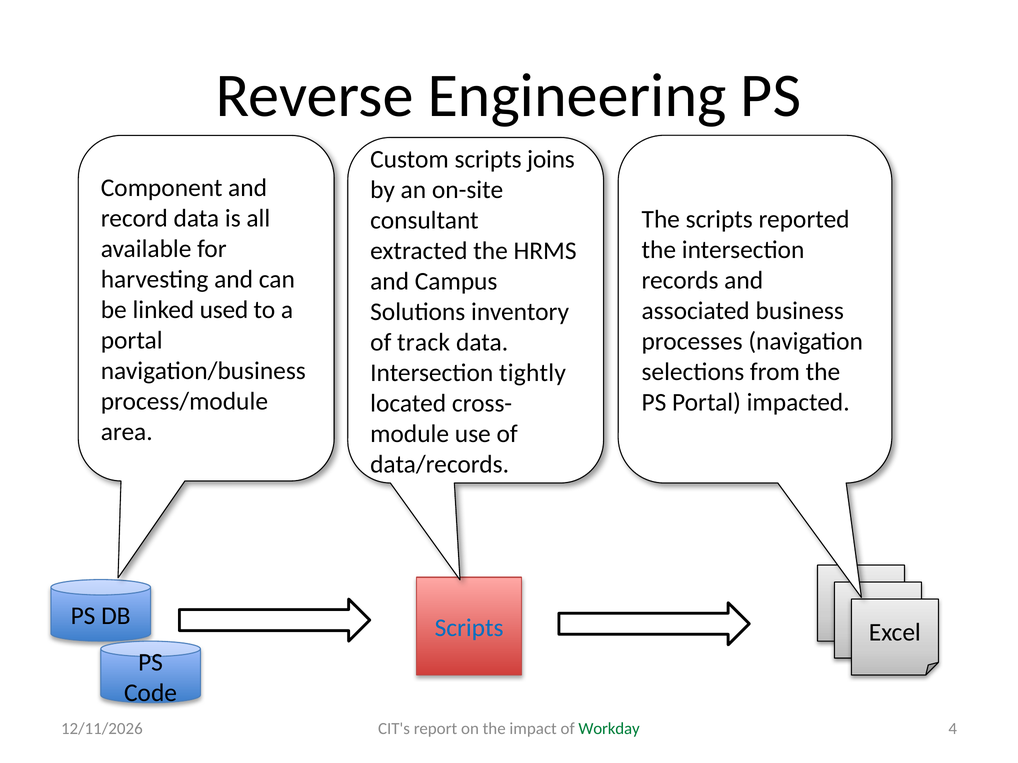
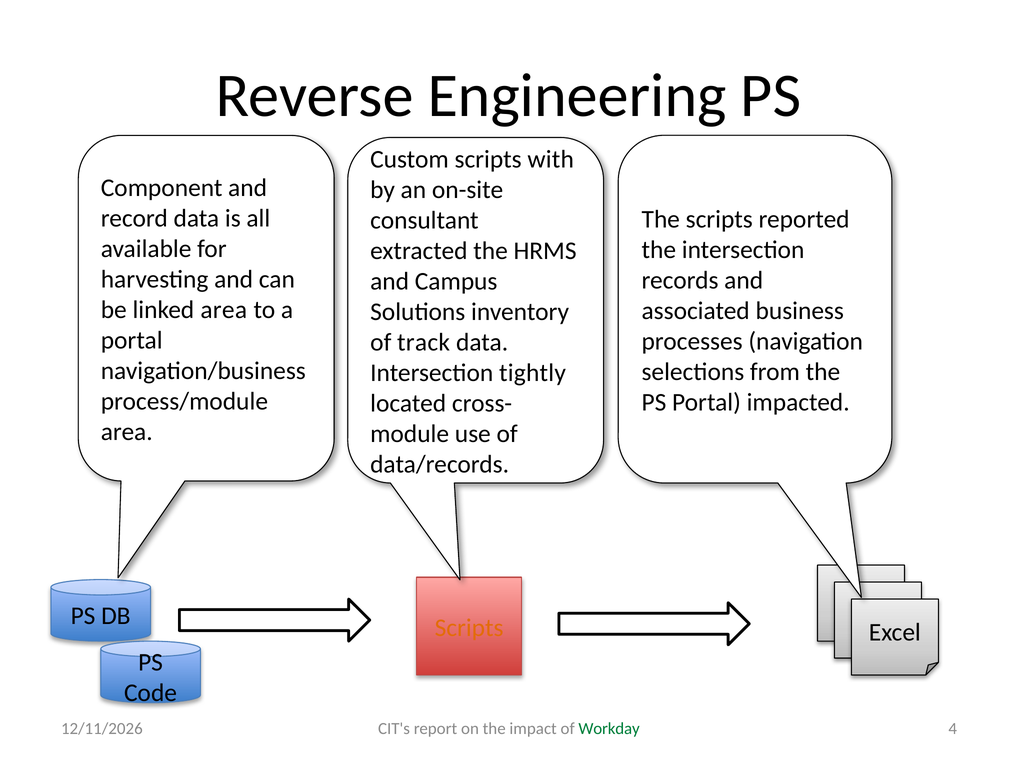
joins: joins -> with
linked used: used -> area
Scripts at (469, 628) colour: blue -> orange
